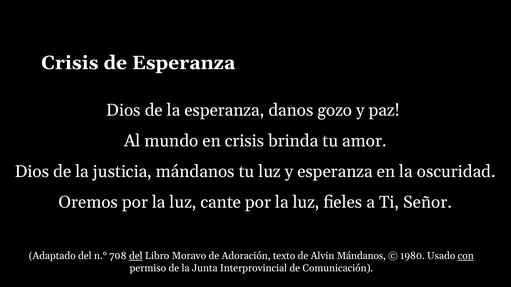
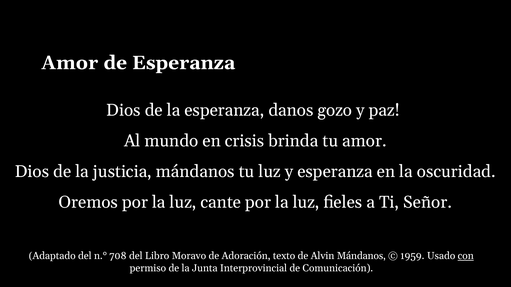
Crisis at (70, 63): Crisis -> Amor
del at (136, 256) underline: present -> none
1980: 1980 -> 1959
